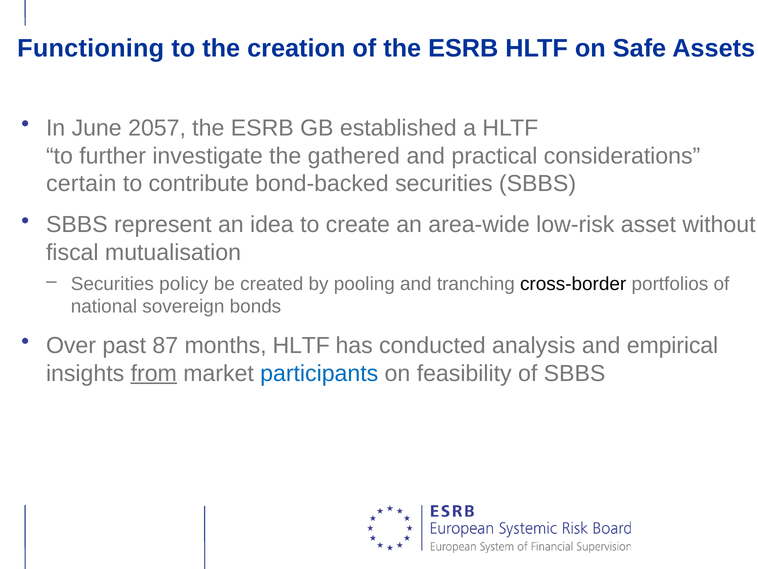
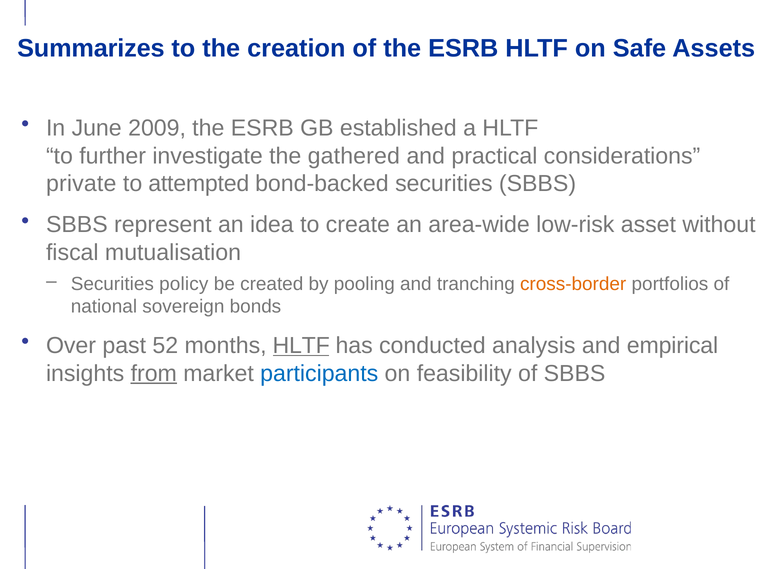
Functioning: Functioning -> Summarizes
2057: 2057 -> 2009
certain: certain -> private
contribute: contribute -> attempted
cross-border colour: black -> orange
87: 87 -> 52
HLTF at (301, 345) underline: none -> present
